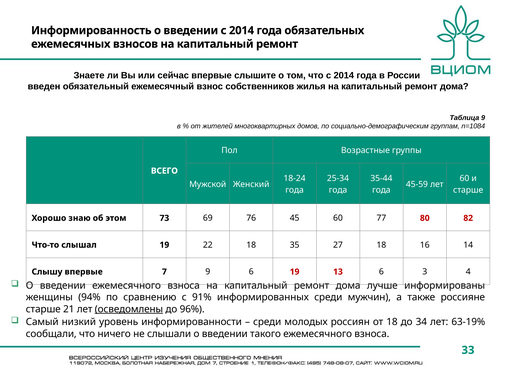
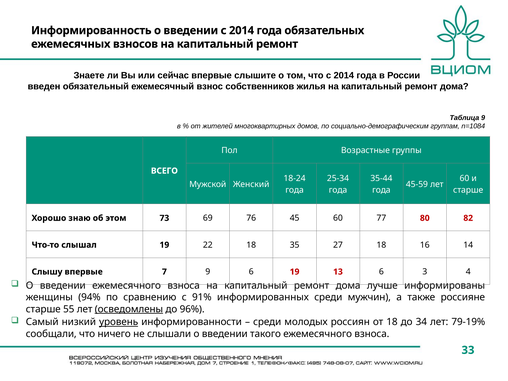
21: 21 -> 55
уровень underline: none -> present
63-19%: 63-19% -> 79-19%
